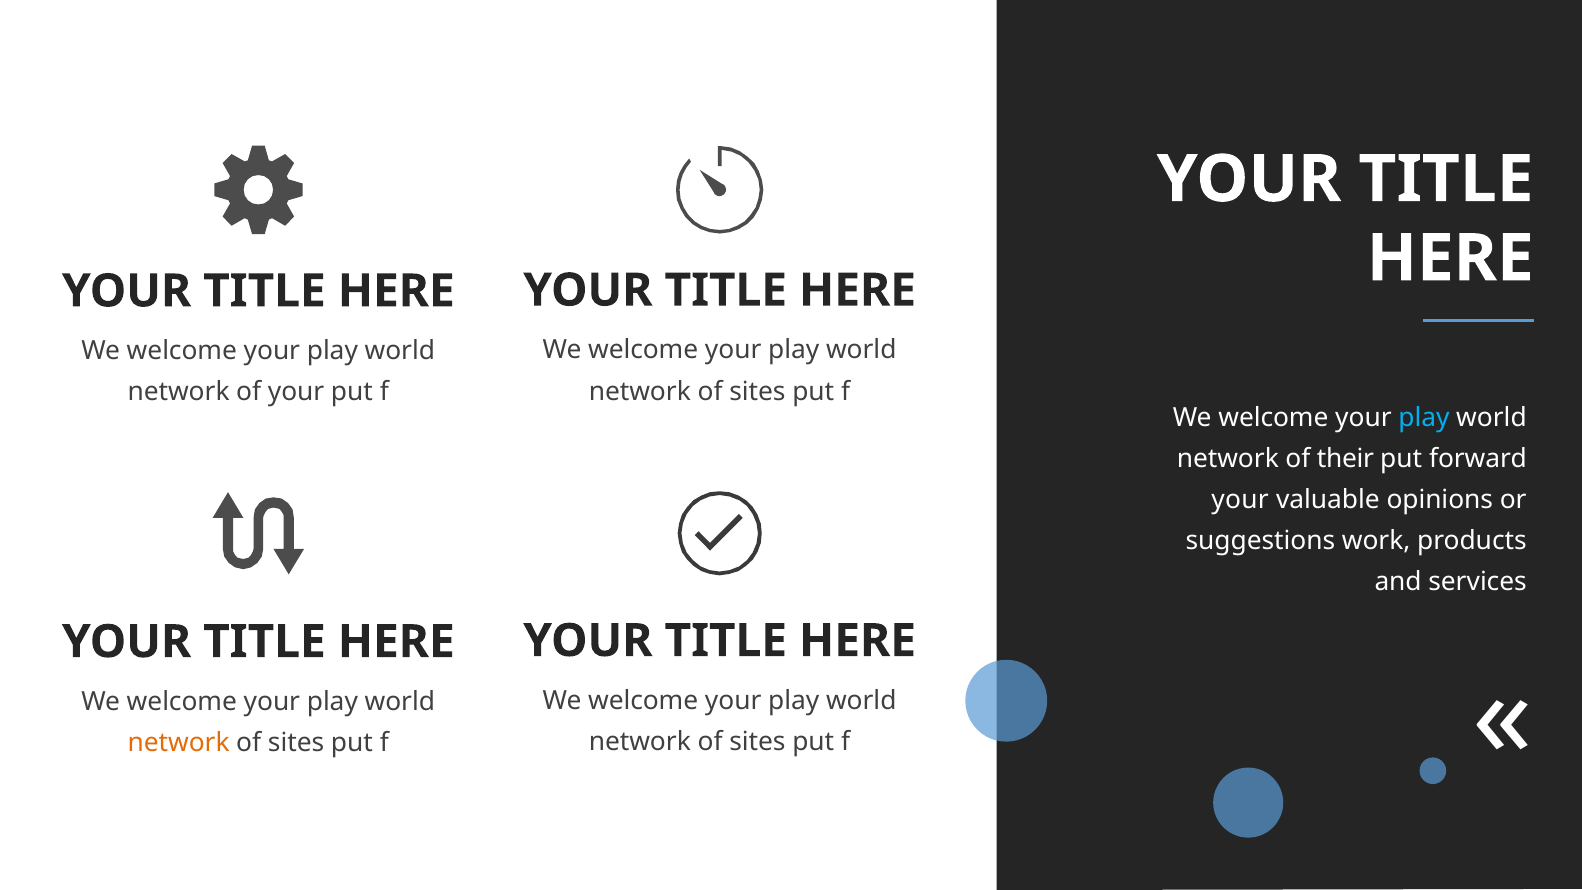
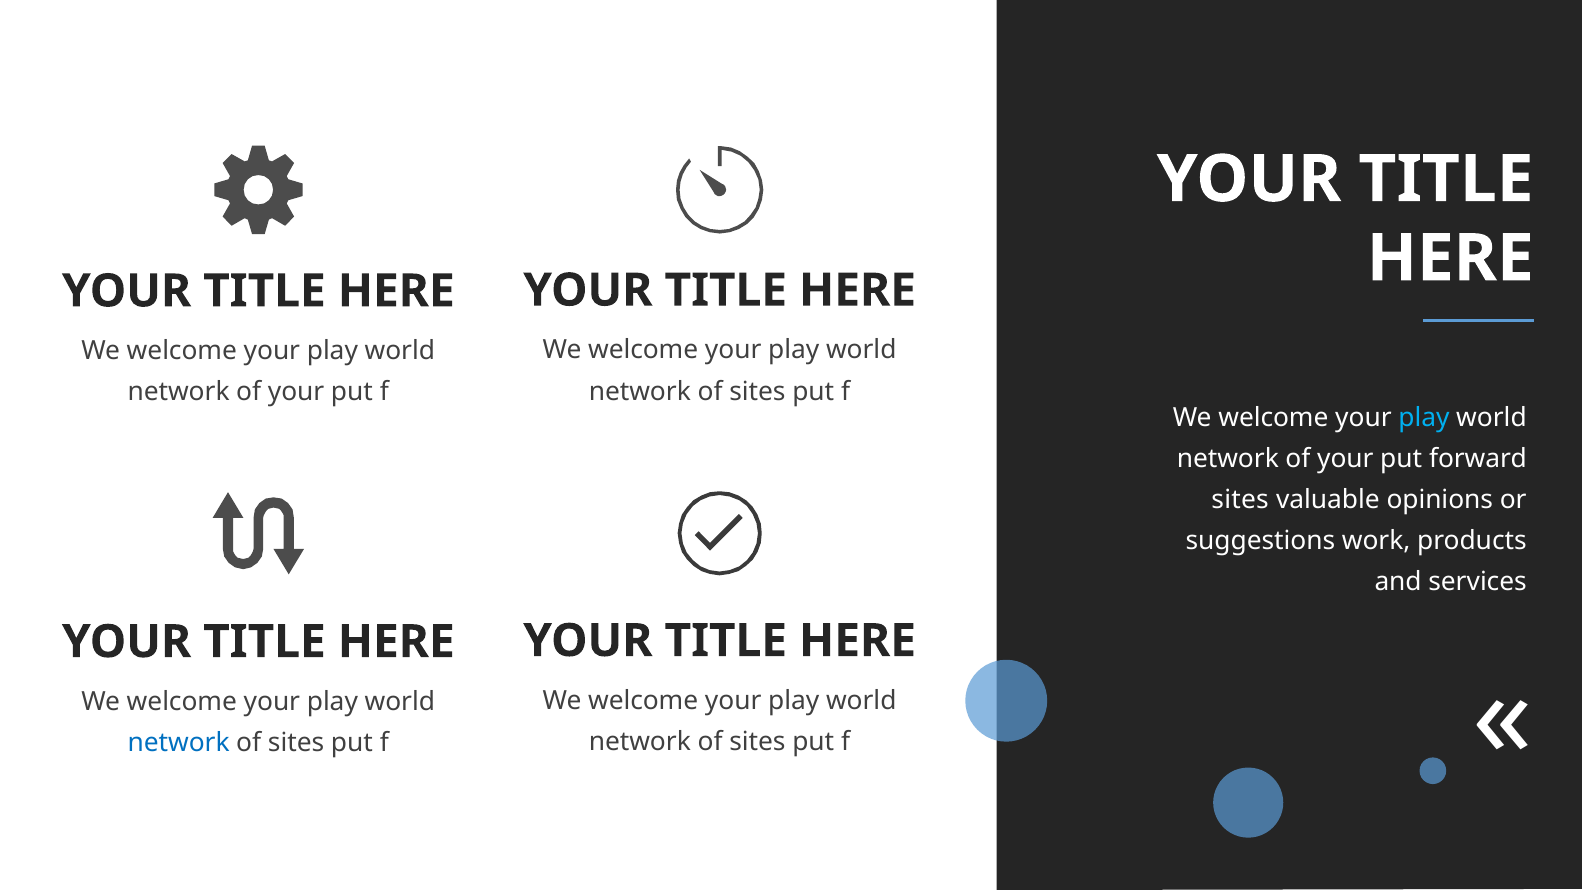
their at (1345, 459): their -> your
your at (1240, 500): your -> sites
network at (179, 743) colour: orange -> blue
